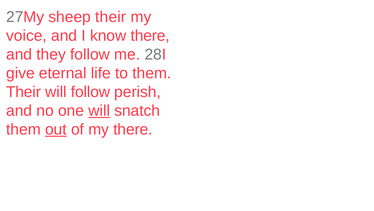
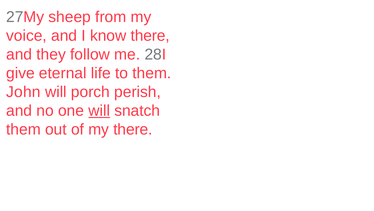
sheep their: their -> from
Their at (24, 92): Their -> John
will follow: follow -> porch
out underline: present -> none
